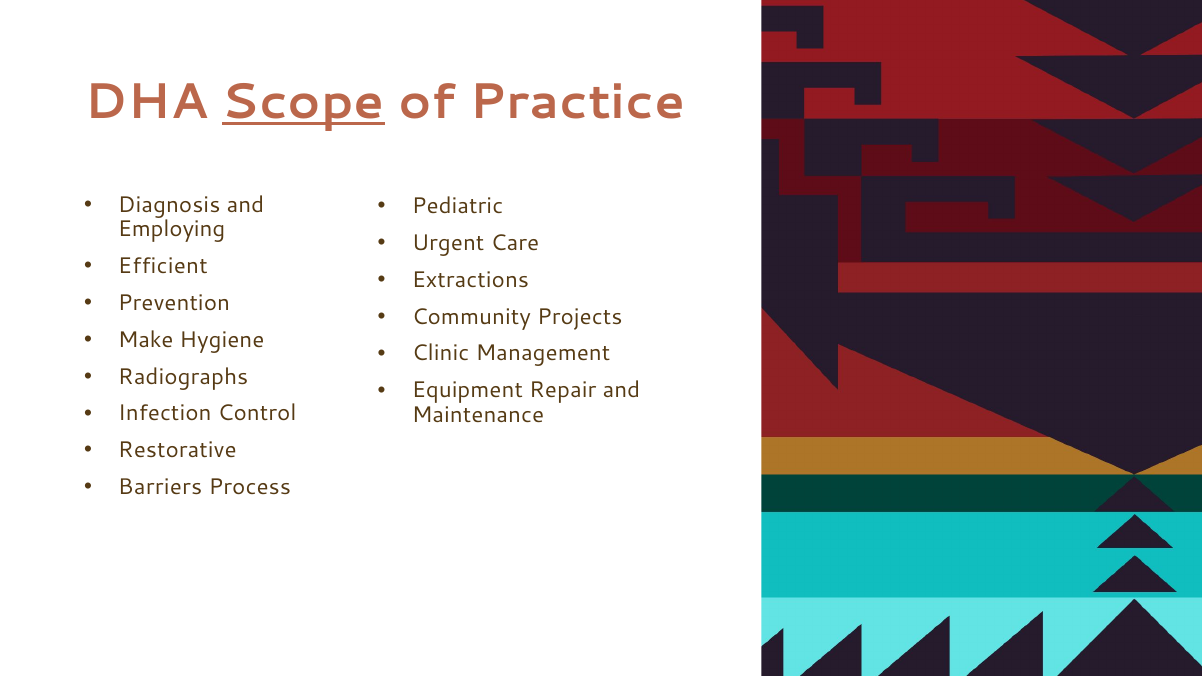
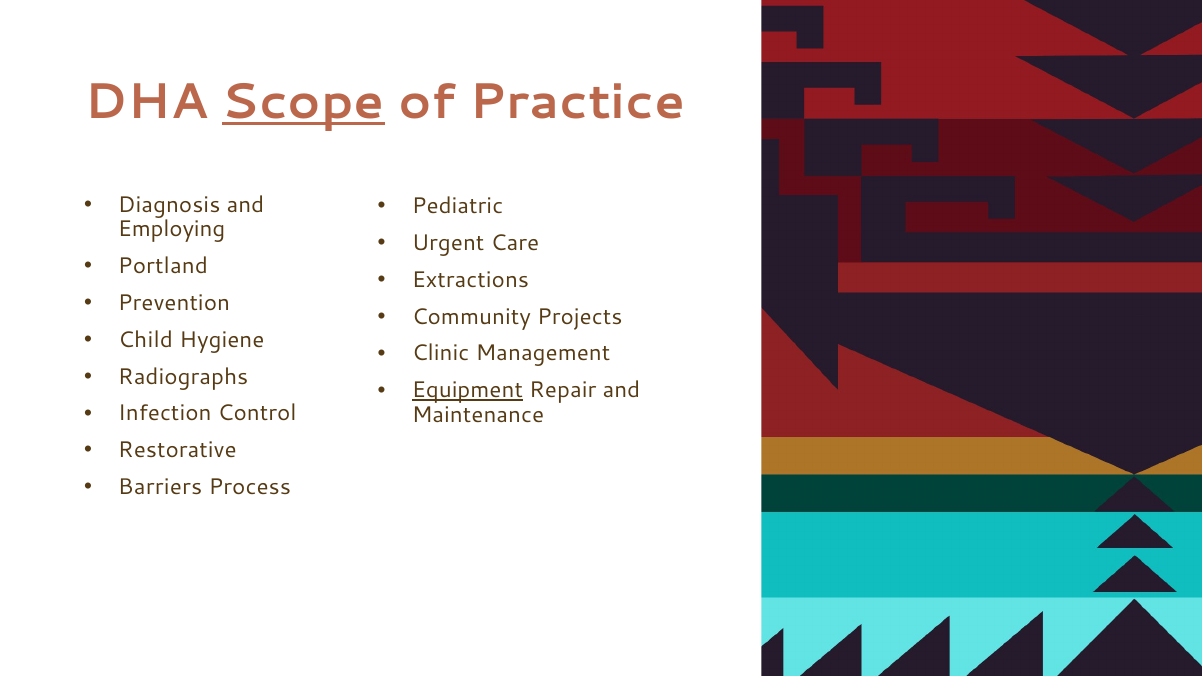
Efficient: Efficient -> Portland
Make: Make -> Child
Equipment underline: none -> present
